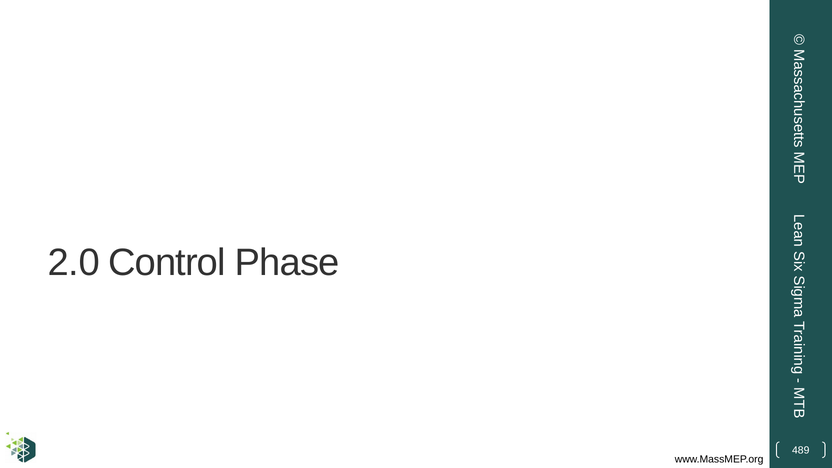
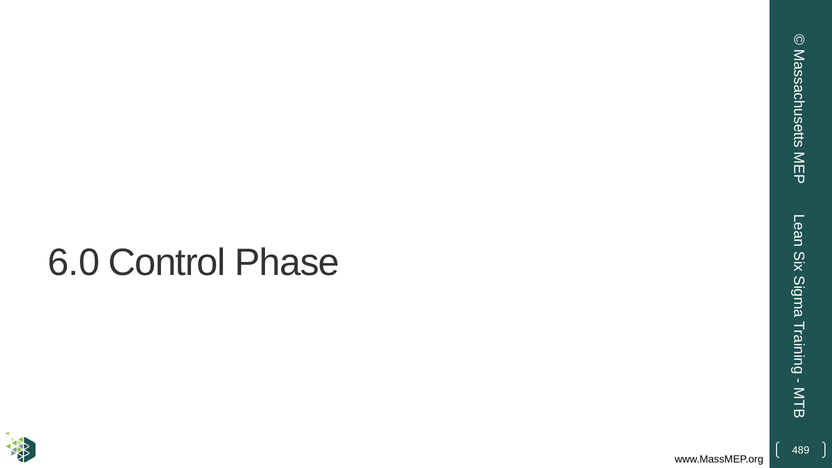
2.0: 2.0 -> 6.0
